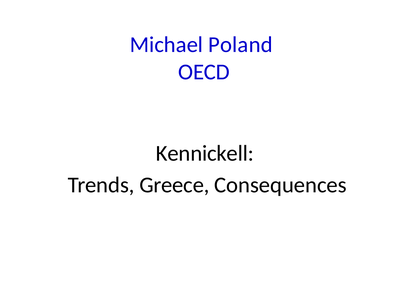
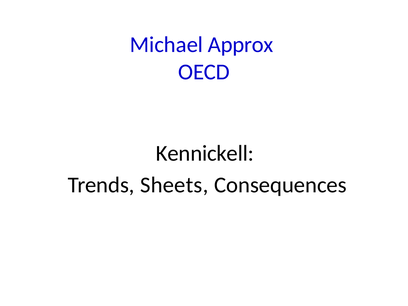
Poland: Poland -> Approx
Greece: Greece -> Sheets
